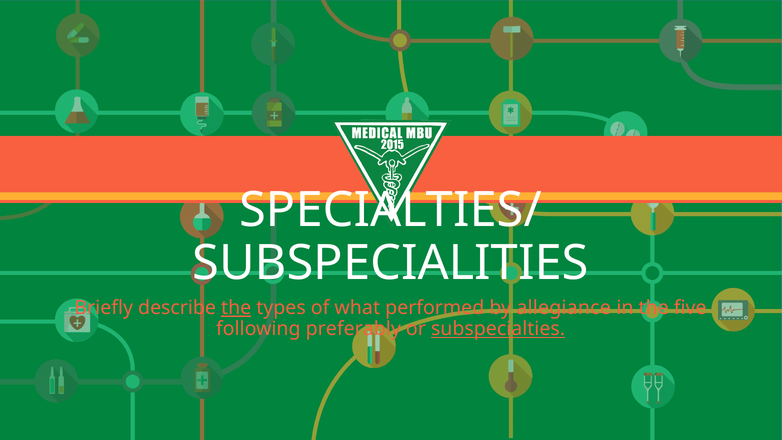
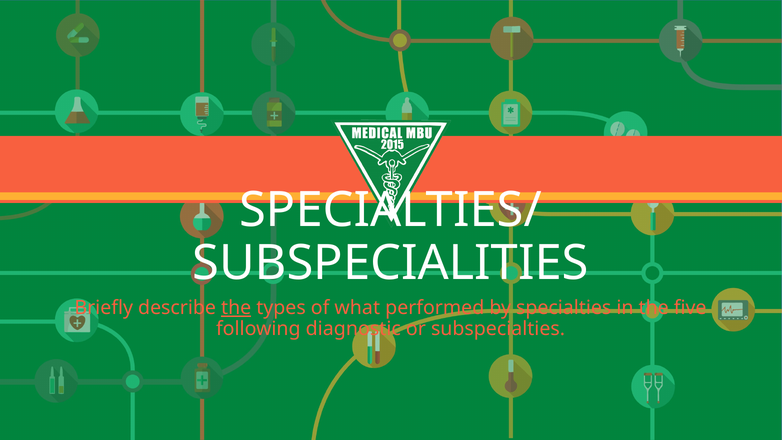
allegiance: allegiance -> specialties
preferably: preferably -> diagnostic
subspecialties underline: present -> none
